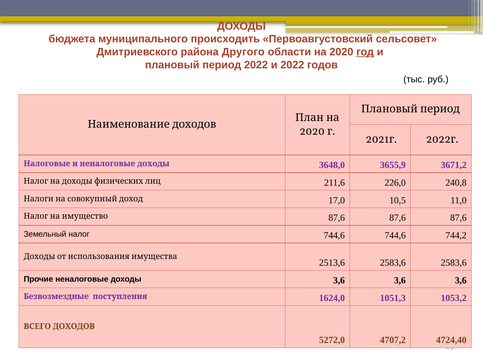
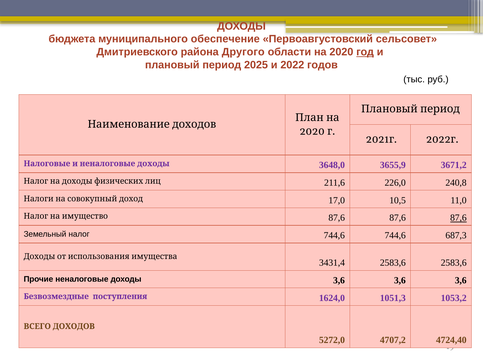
происходить: происходить -> обеспечение
период 2022: 2022 -> 2025
87,6 at (458, 217) underline: none -> present
744,2: 744,2 -> 687,3
2513,6: 2513,6 -> 3431,4
